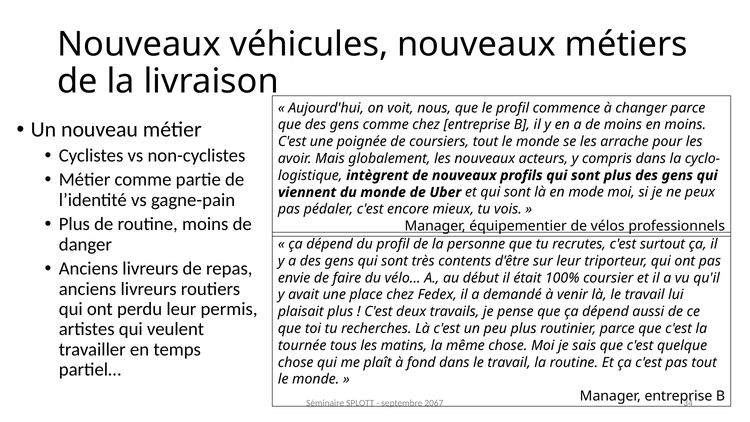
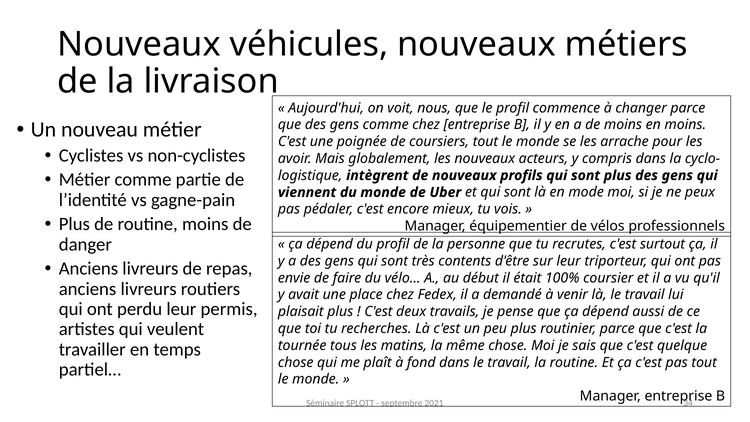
2067: 2067 -> 2021
